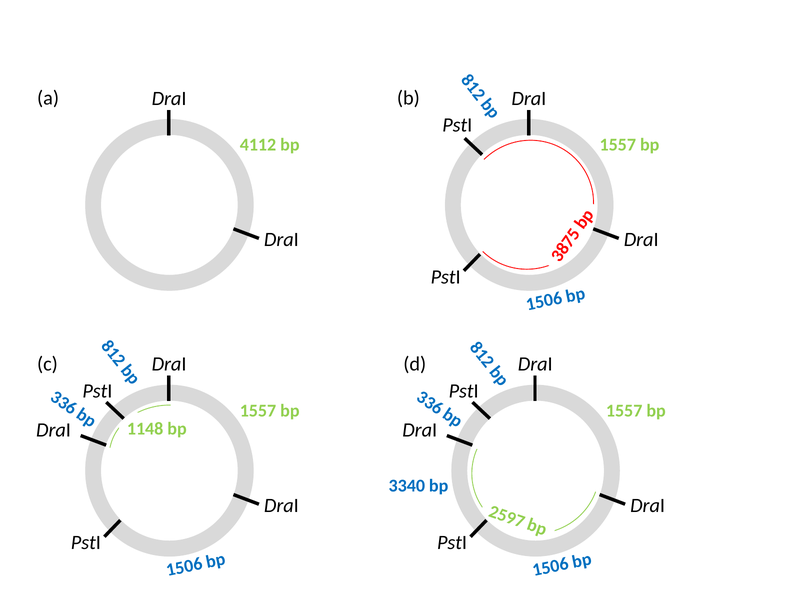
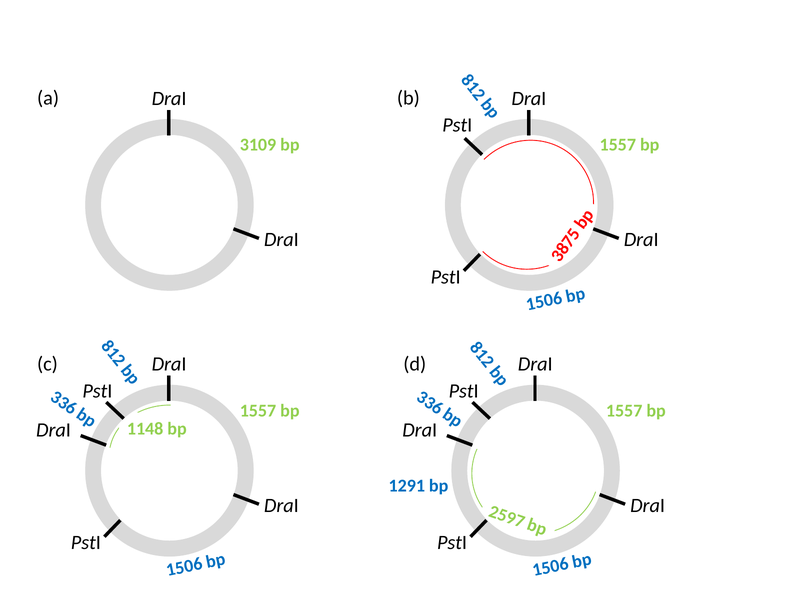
4112: 4112 -> 3109
3340: 3340 -> 1291
